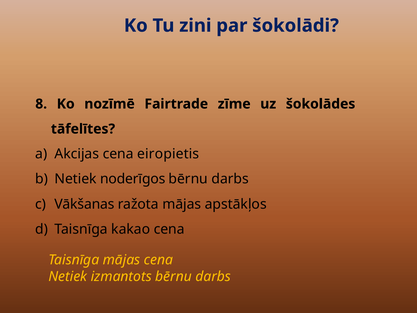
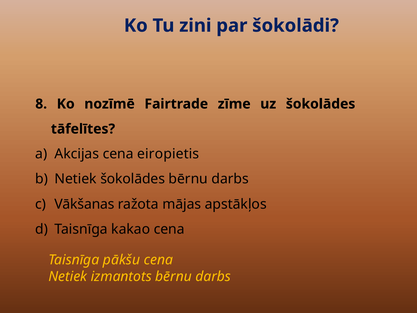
Netiek noderīgos: noderīgos -> šokolādes
Taisnīga mājas: mājas -> pākšu
